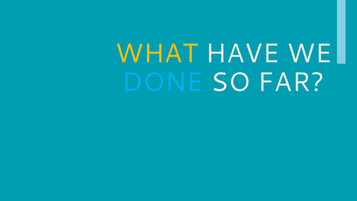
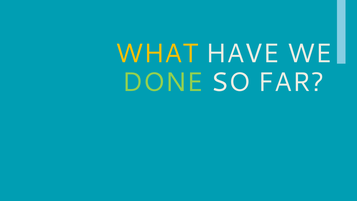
DONE colour: light blue -> light green
